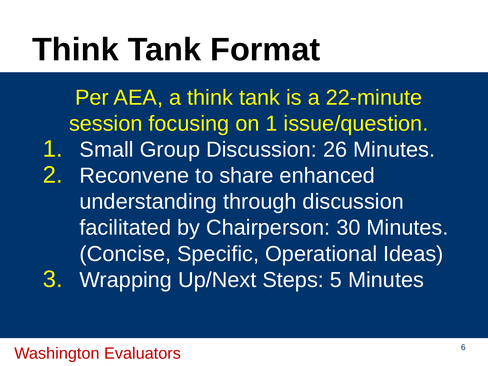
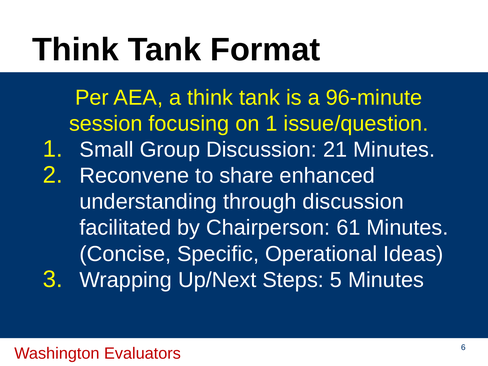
22-minute: 22-minute -> 96-minute
26: 26 -> 21
30: 30 -> 61
